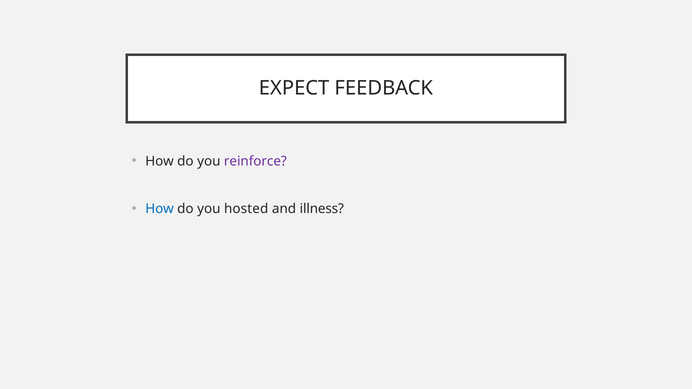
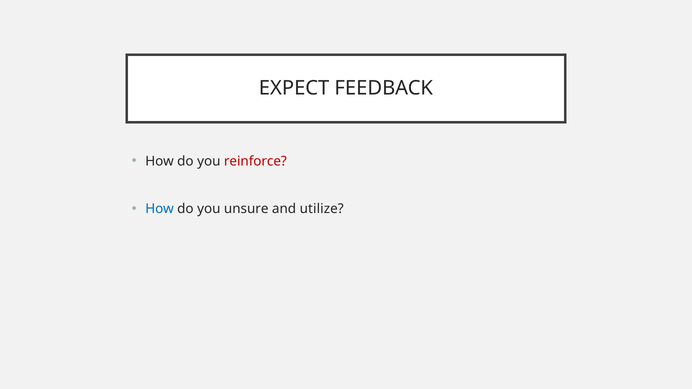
reinforce colour: purple -> red
hosted: hosted -> unsure
illness: illness -> utilize
